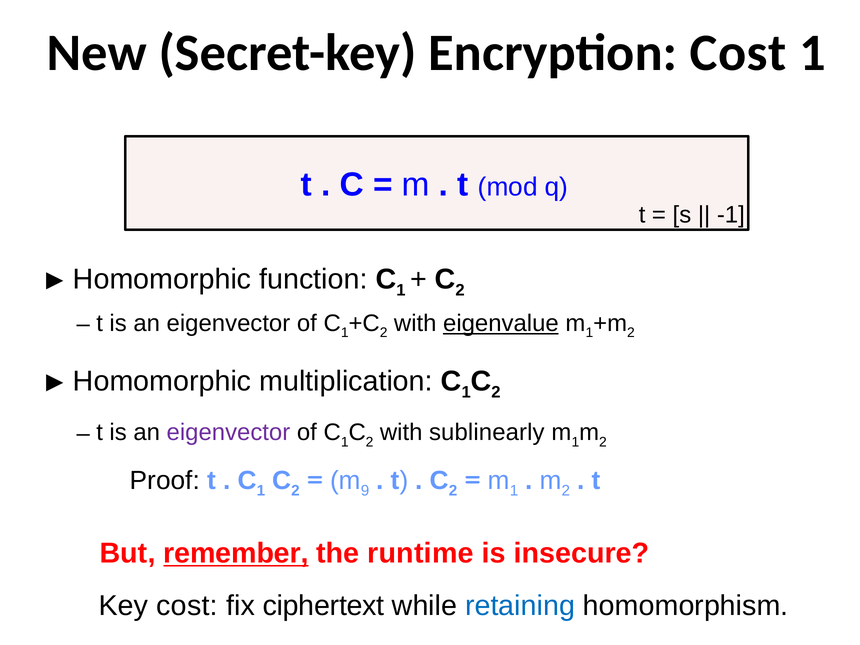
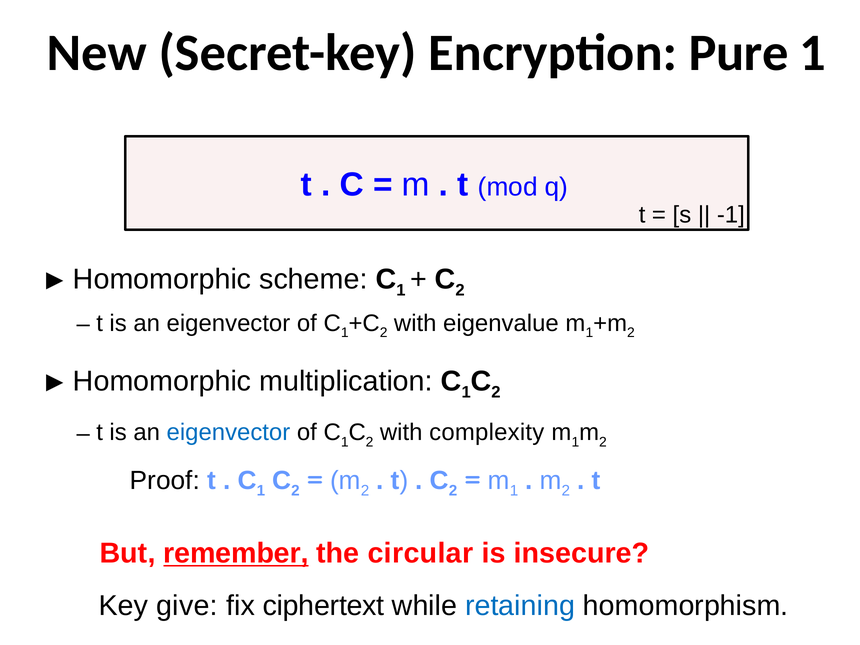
Encryption Cost: Cost -> Pure
function: function -> scheme
eigenvalue underline: present -> none
eigenvector at (228, 433) colour: purple -> blue
sublinearly: sublinearly -> complexity
9 at (365, 491): 9 -> 2
runtime: runtime -> circular
Key cost: cost -> give
